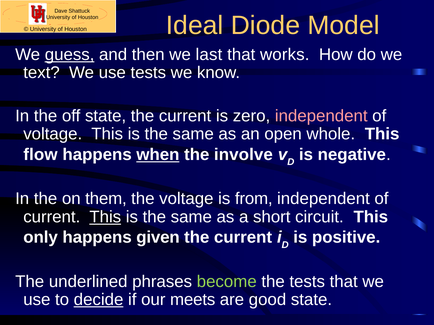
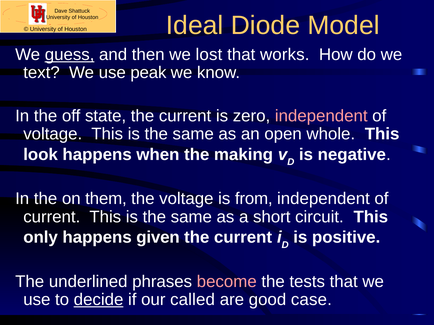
last: last -> lost
use tests: tests -> peak
flow: flow -> look
when underline: present -> none
involve: involve -> making
This at (105, 217) underline: present -> none
become colour: light green -> pink
meets: meets -> called
good state: state -> case
